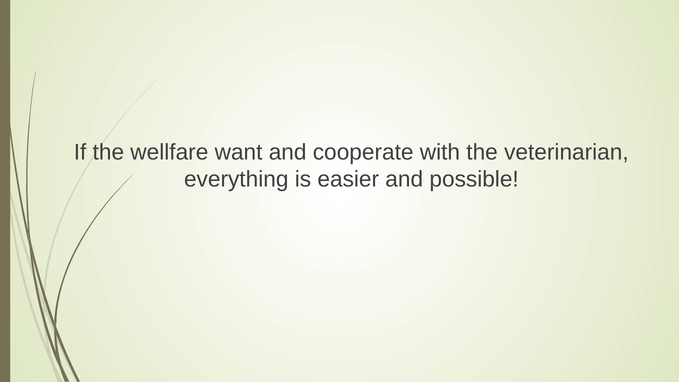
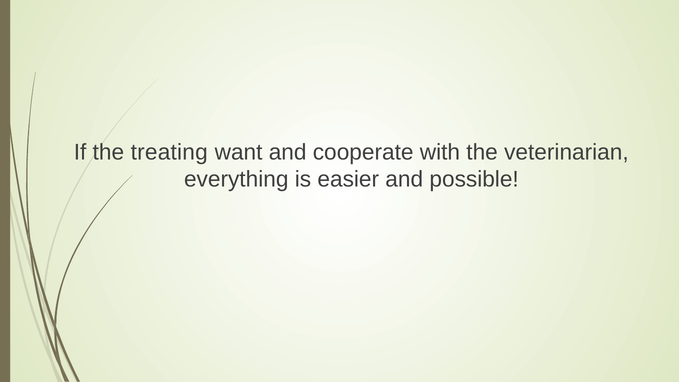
wellfare: wellfare -> treating
